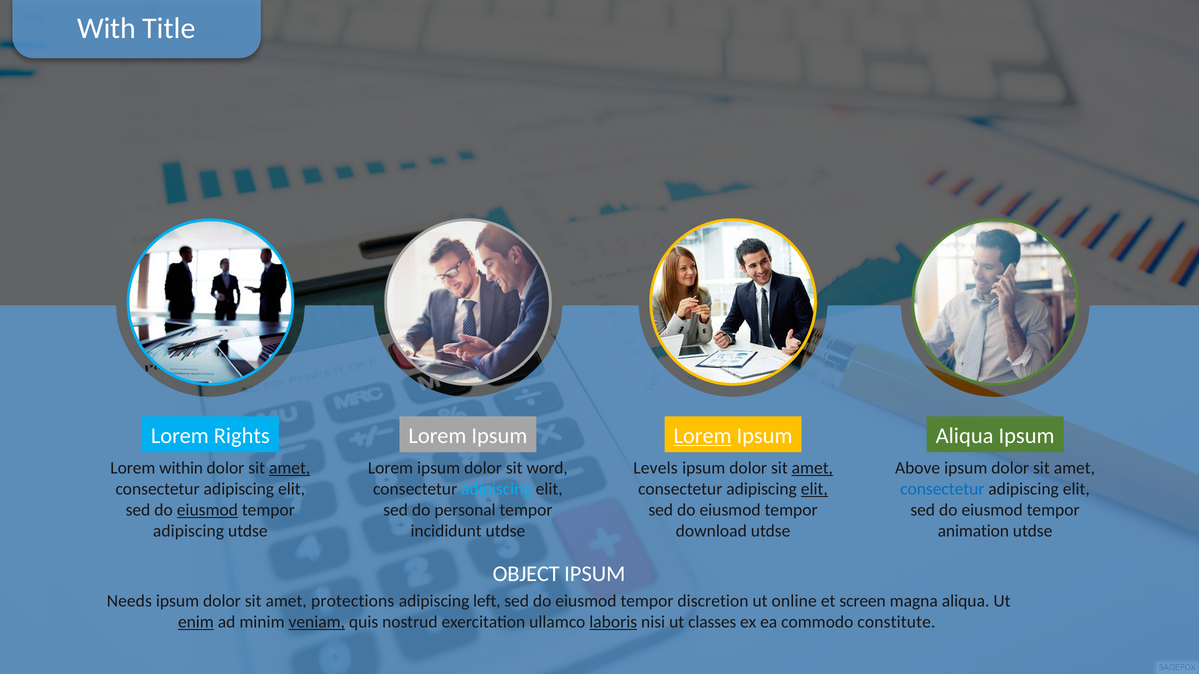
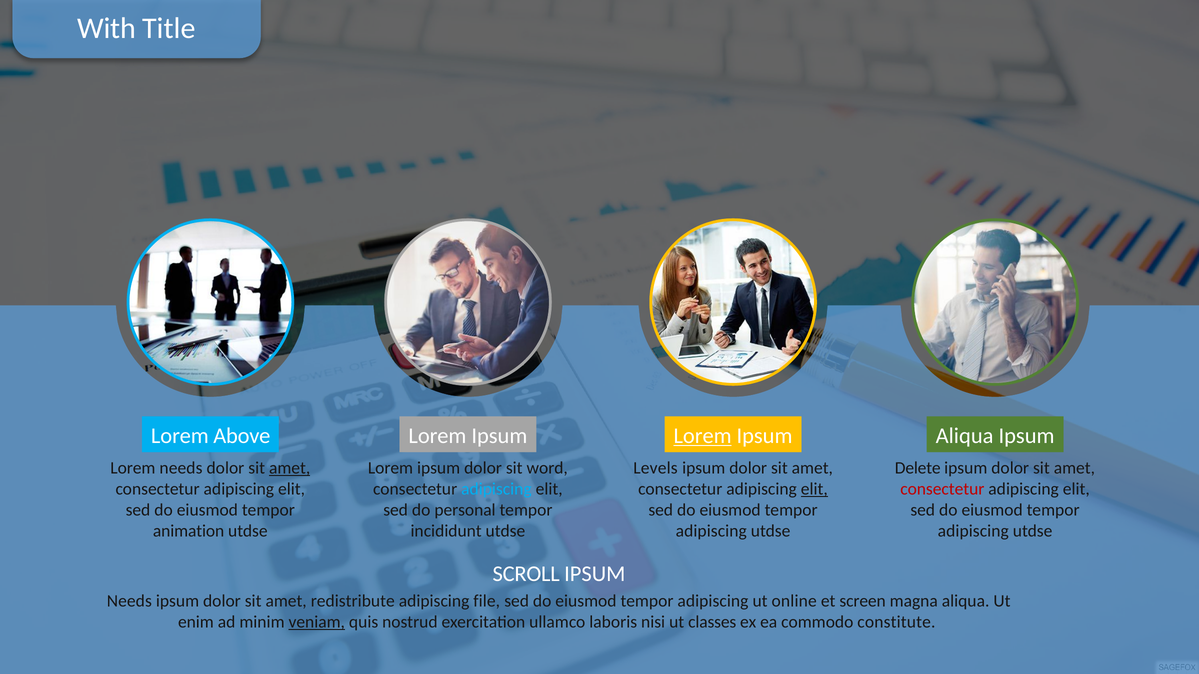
Rights: Rights -> Above
Lorem within: within -> needs
amet at (812, 468) underline: present -> none
Above: Above -> Delete
consectetur at (942, 489) colour: blue -> red
eiusmod at (207, 510) underline: present -> none
adipiscing at (189, 531): adipiscing -> animation
download at (711, 531): download -> adipiscing
animation at (973, 531): animation -> adipiscing
OBJECT: OBJECT -> SCROLL
protections: protections -> redistribute
left: left -> file
discretion at (713, 601): discretion -> adipiscing
enim underline: present -> none
laboris underline: present -> none
